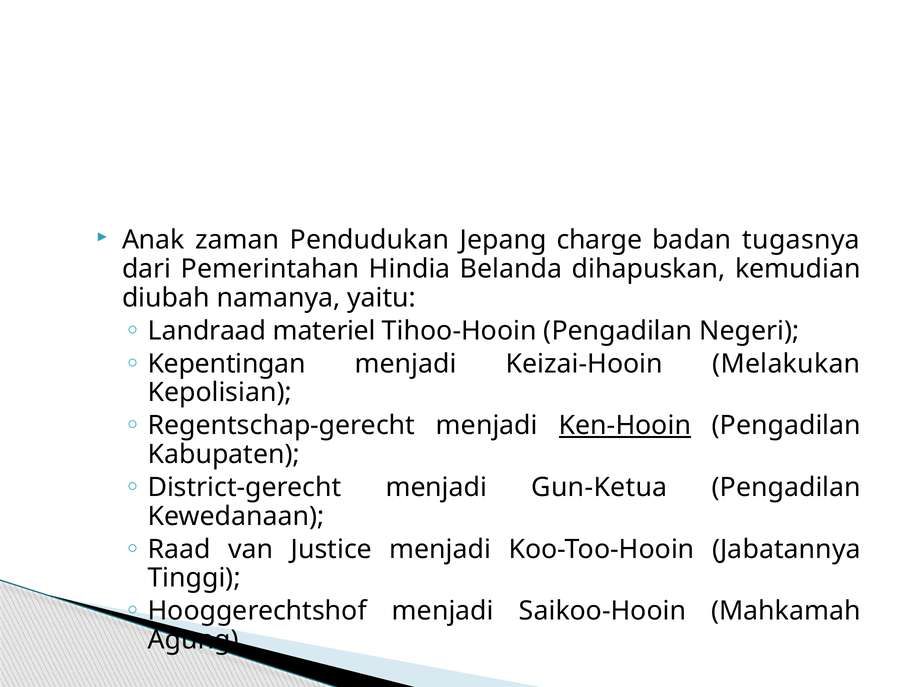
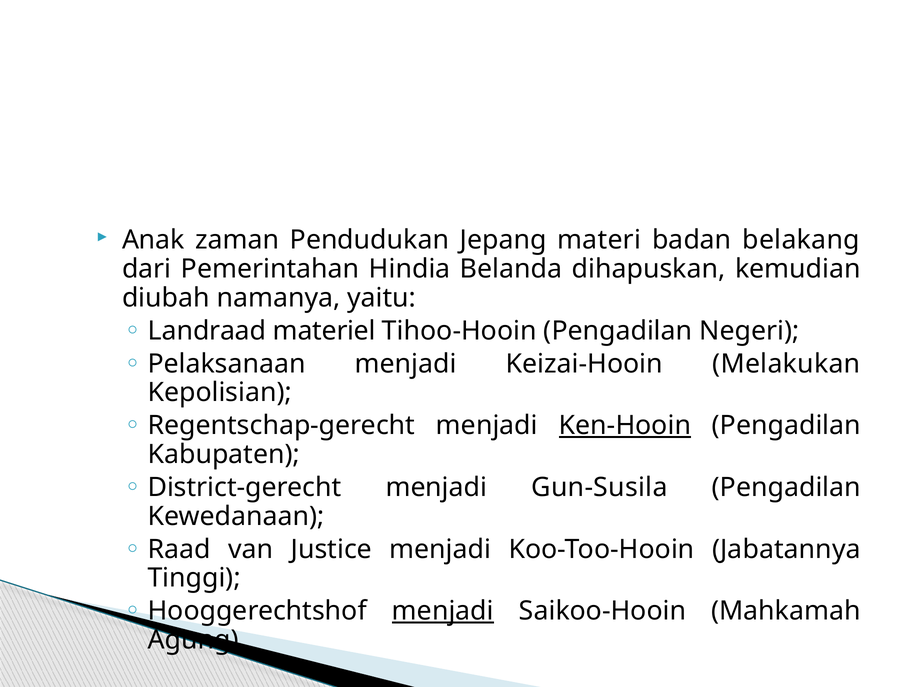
charge: charge -> materi
tugasnya: tugasnya -> belakang
Kepentingan: Kepentingan -> Pelaksanaan
Gun-Ketua: Gun-Ketua -> Gun-Susila
menjadi at (443, 611) underline: none -> present
